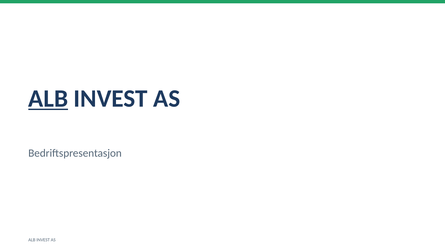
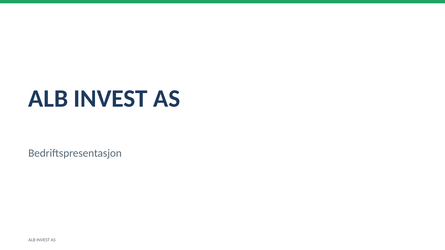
ALB at (48, 99) underline: present -> none
